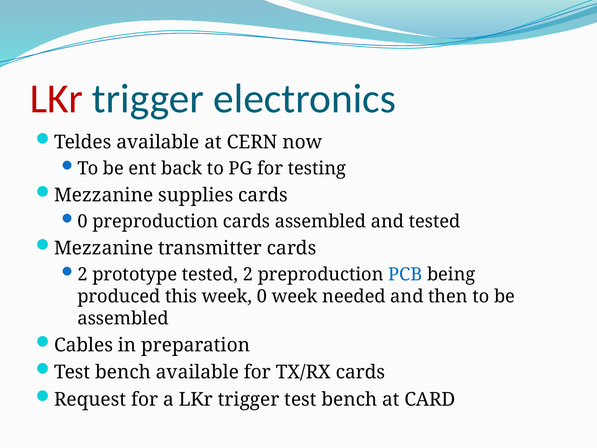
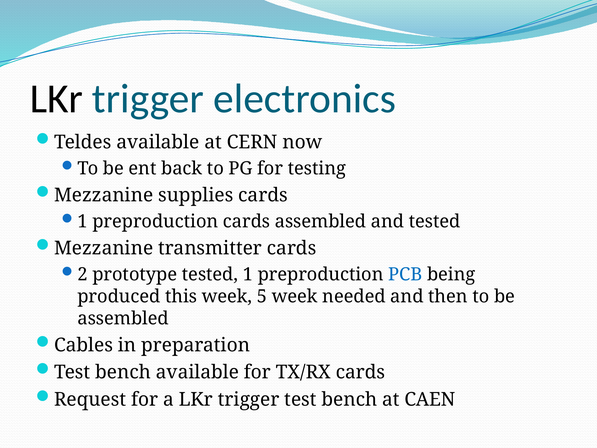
LKr at (56, 99) colour: red -> black
0 at (83, 221): 0 -> 1
tested 2: 2 -> 1
week 0: 0 -> 5
CARD: CARD -> CAEN
